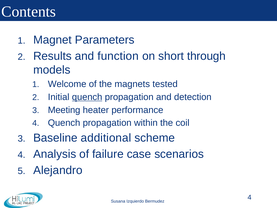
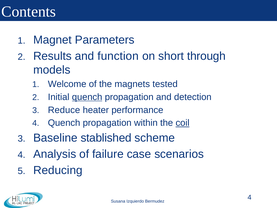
Meeting: Meeting -> Reduce
coil underline: none -> present
additional: additional -> stablished
Alejandro: Alejandro -> Reducing
